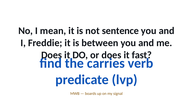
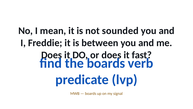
sentence: sentence -> sounded
the carries: carries -> boards
